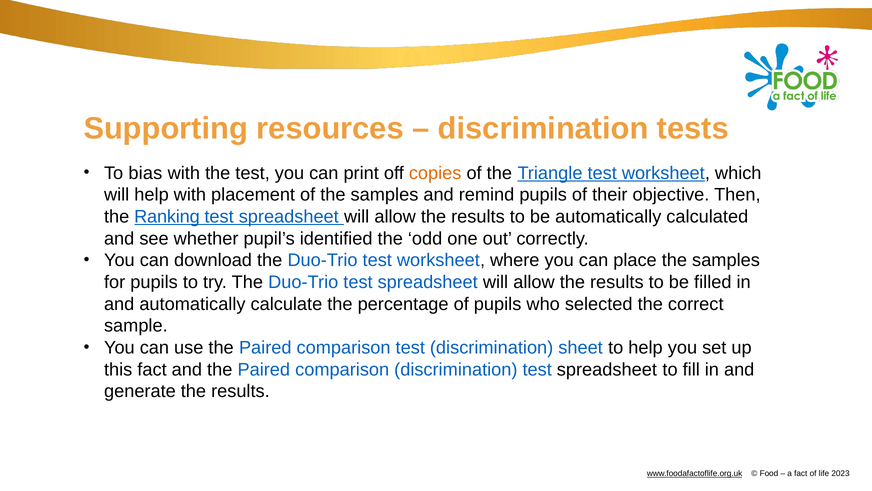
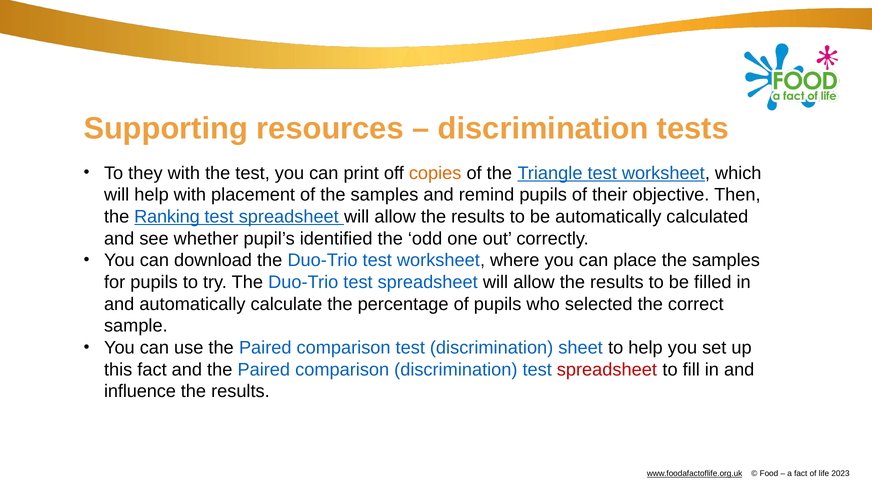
bias: bias -> they
spreadsheet at (607, 369) colour: black -> red
generate: generate -> influence
